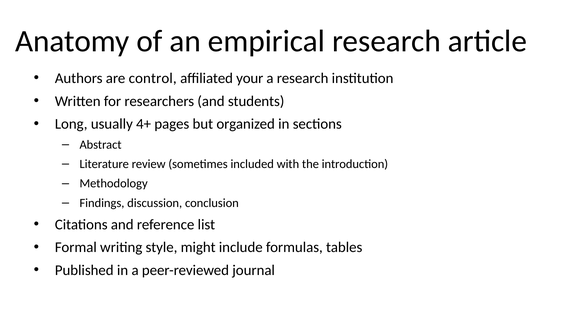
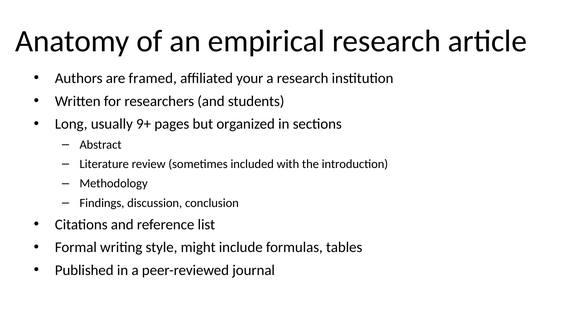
control: control -> framed
4+: 4+ -> 9+
